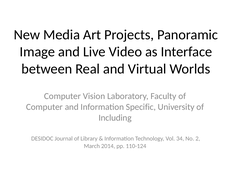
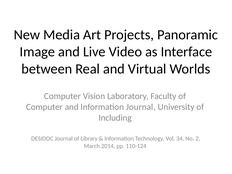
Information Specific: Specific -> Journal
